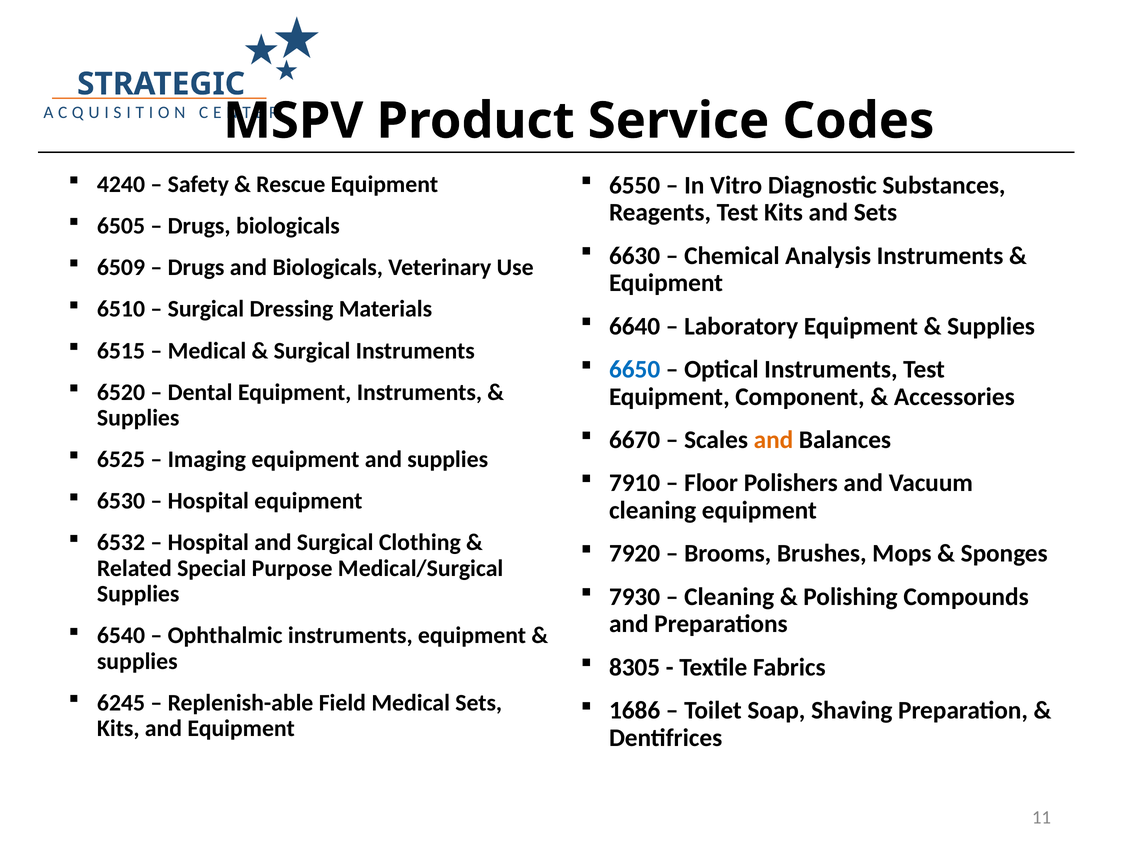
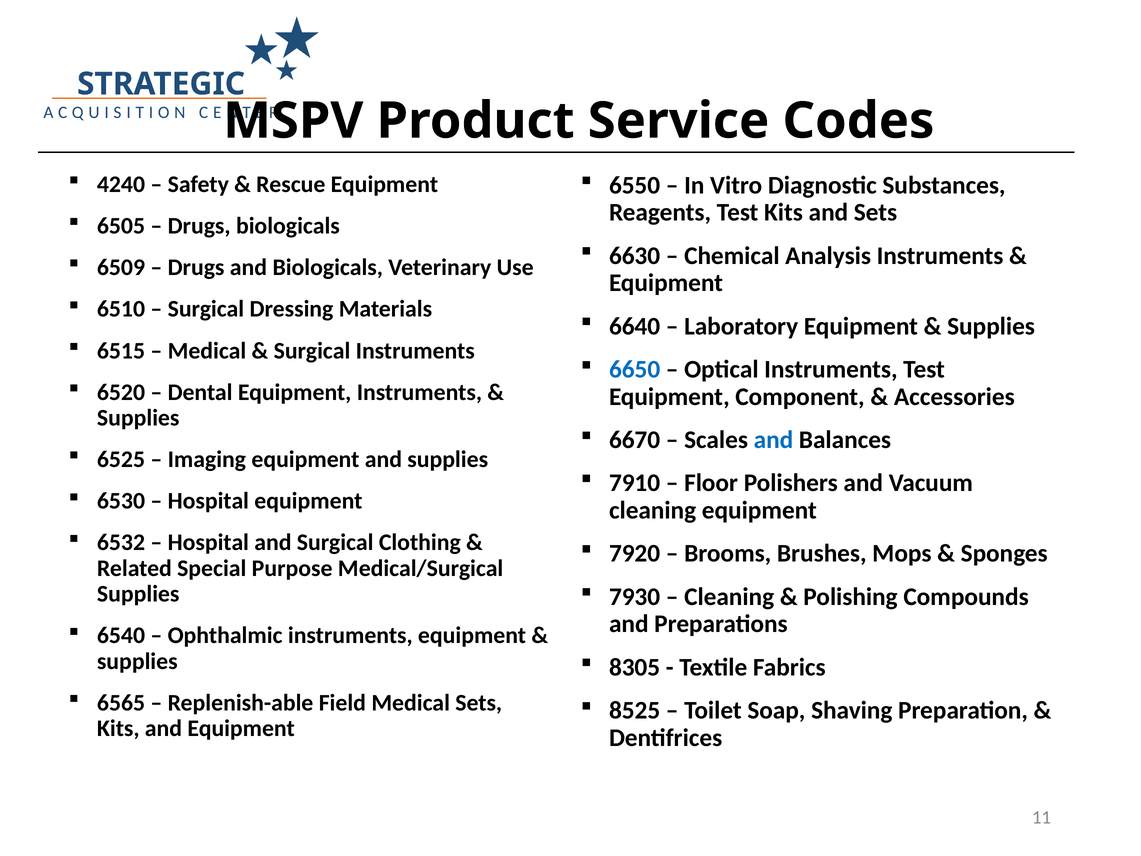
and at (773, 440) colour: orange -> blue
6245: 6245 -> 6565
1686: 1686 -> 8525
